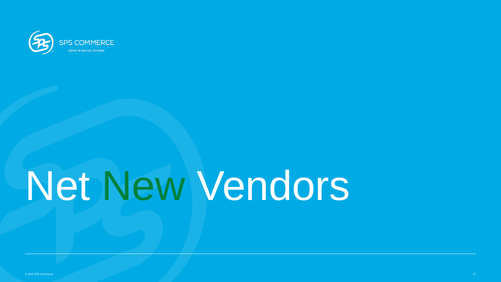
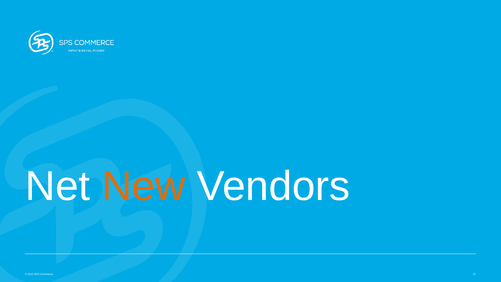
New colour: green -> orange
